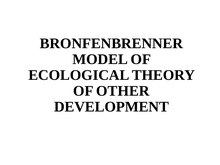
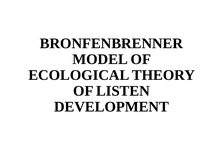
OTHER: OTHER -> LISTEN
